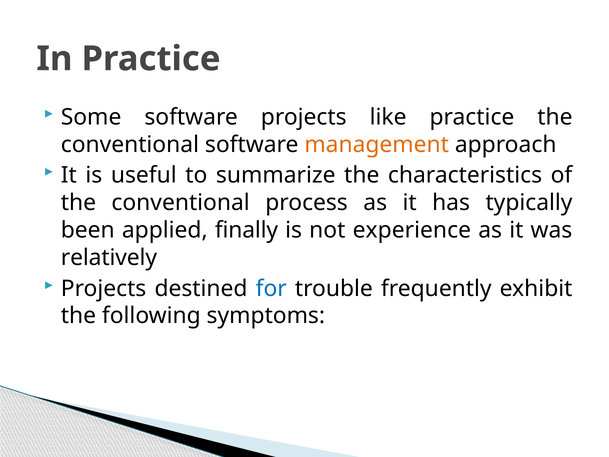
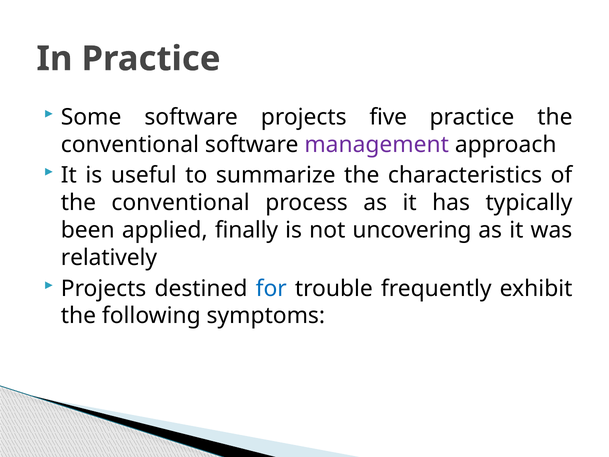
like: like -> five
management colour: orange -> purple
experience: experience -> uncovering
